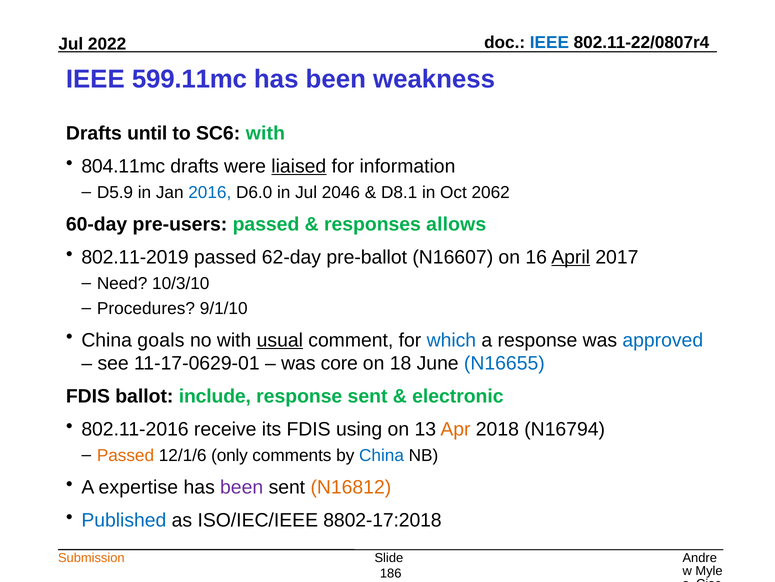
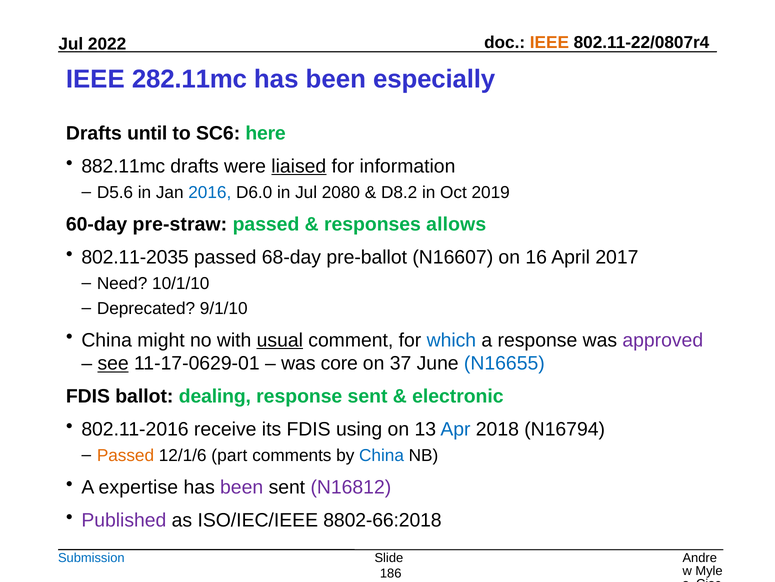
IEEE at (549, 43) colour: blue -> orange
599.11mc: 599.11mc -> 282.11mc
weakness: weakness -> especially
SC6 with: with -> here
804.11mc: 804.11mc -> 882.11mc
D5.9: D5.9 -> D5.6
2046: 2046 -> 2080
D8.1: D8.1 -> D8.2
2062: 2062 -> 2019
pre-users: pre-users -> pre-straw
802.11-2019: 802.11-2019 -> 802.11-2035
62-day: 62-day -> 68-day
April underline: present -> none
10/3/10: 10/3/10 -> 10/1/10
Procedures: Procedures -> Deprecated
goals: goals -> might
approved colour: blue -> purple
see underline: none -> present
18: 18 -> 37
include: include -> dealing
Apr colour: orange -> blue
only: only -> part
N16812 colour: orange -> purple
Published colour: blue -> purple
8802-17:2018: 8802-17:2018 -> 8802-66:2018
Submission colour: orange -> blue
